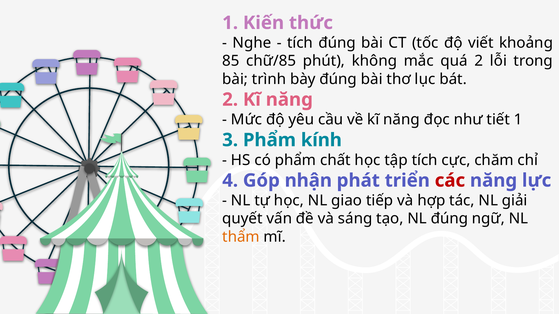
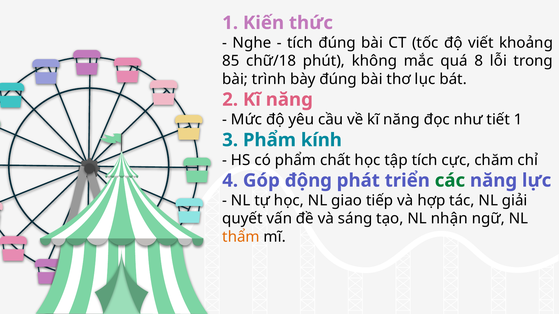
chữ/85: chữ/85 -> chữ/18
quá 2: 2 -> 8
nhận: nhận -> động
các colour: red -> green
NL đúng: đúng -> nhận
